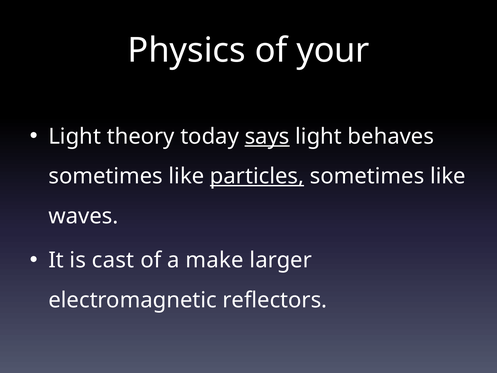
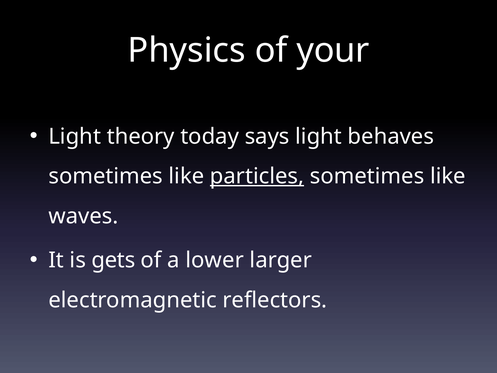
says underline: present -> none
cast: cast -> gets
make: make -> lower
